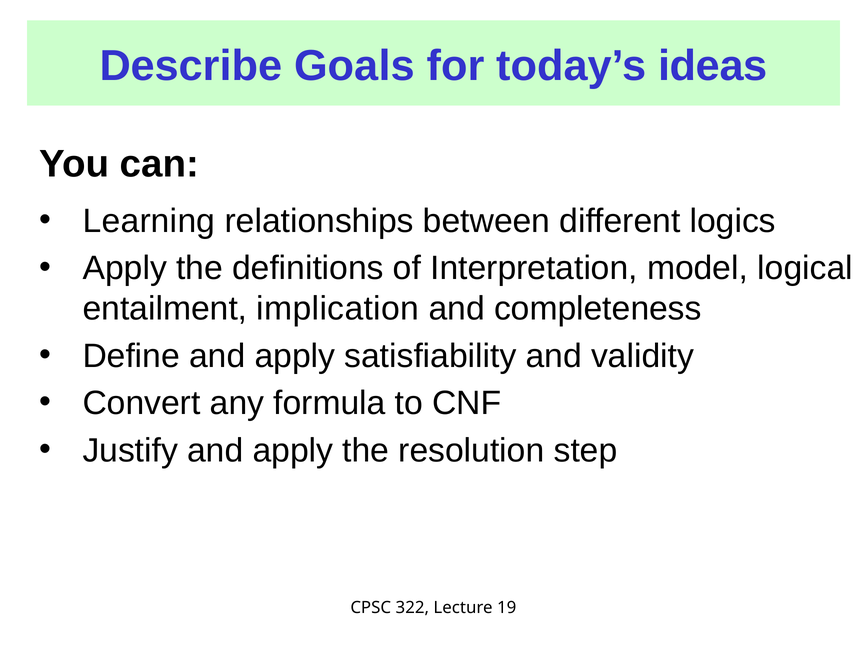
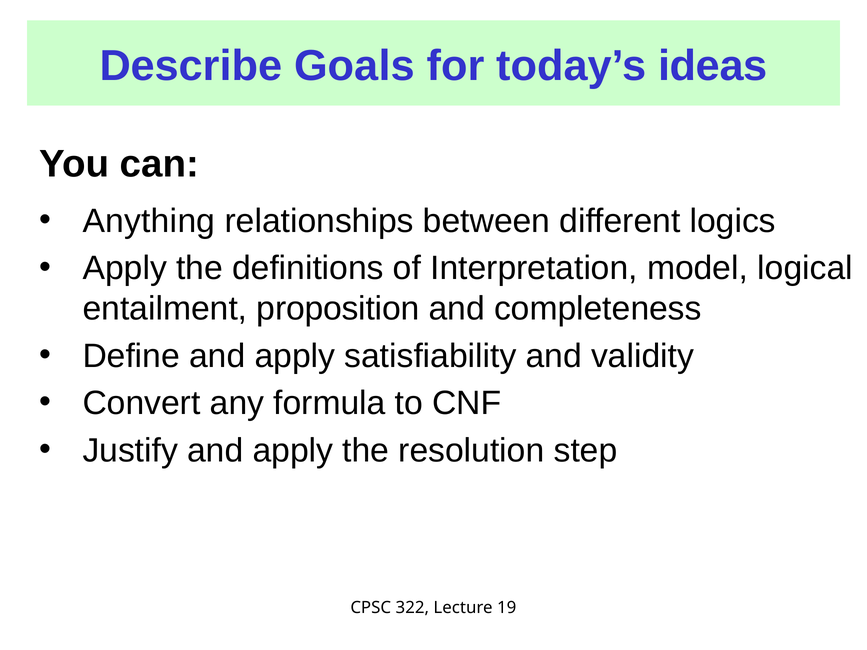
Learning: Learning -> Anything
implication: implication -> proposition
